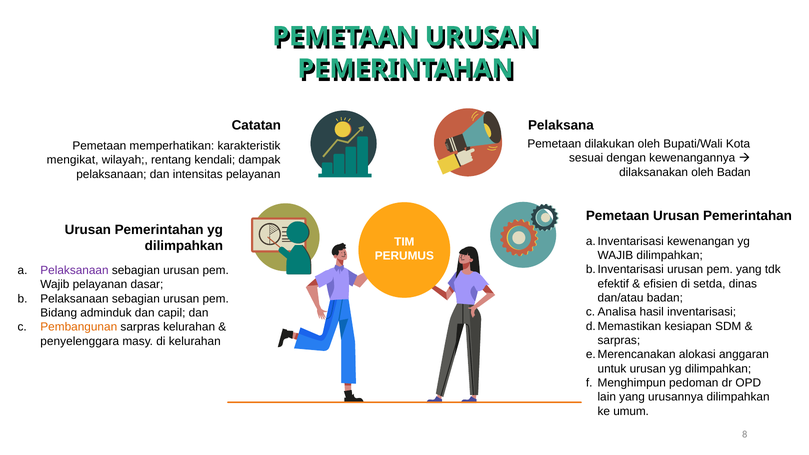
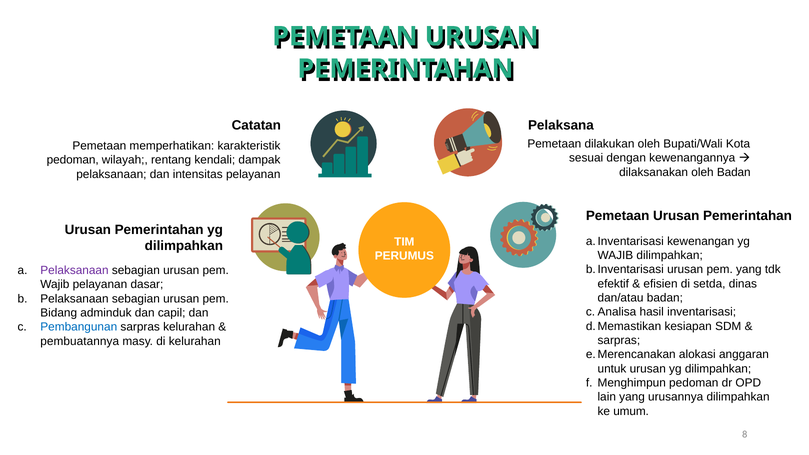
mengikat at (73, 160): mengikat -> pedoman
Pembangunan colour: orange -> blue
penyelenggara: penyelenggara -> pembuatannya
